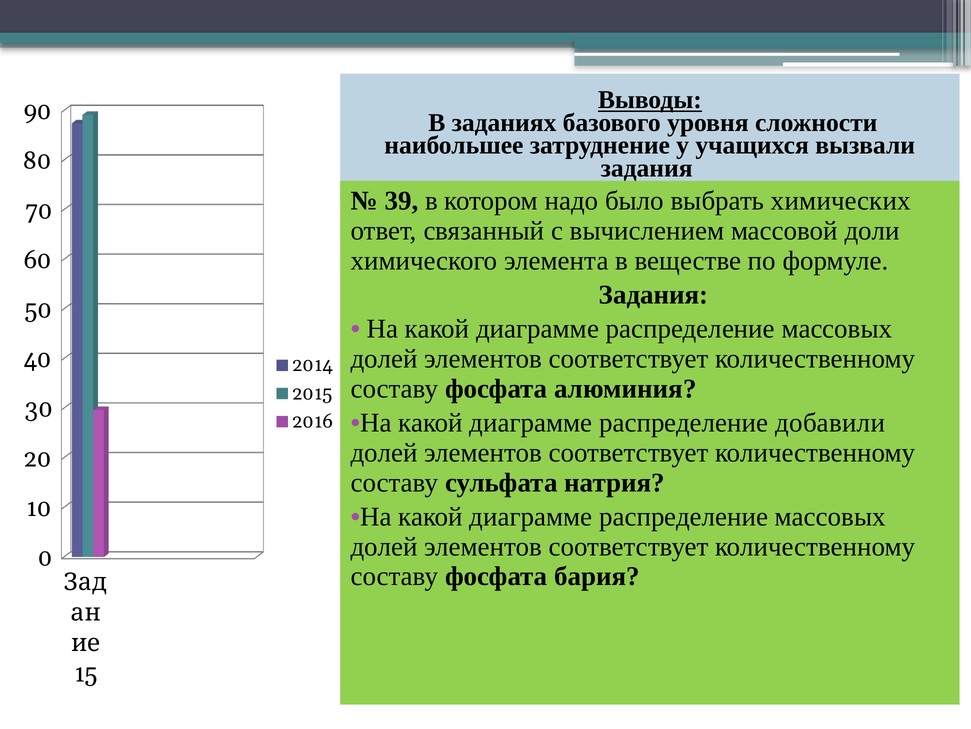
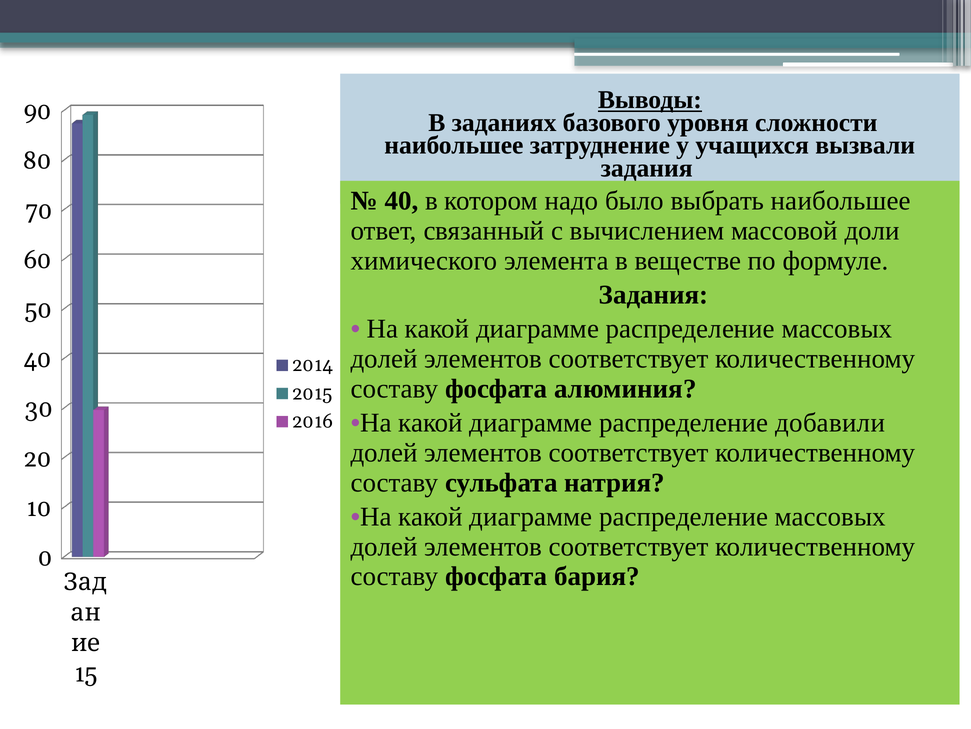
39 at (401, 201): 39 -> 40
выбрать химических: химических -> наибольшее
